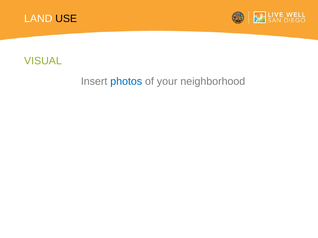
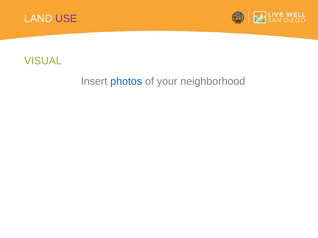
USE colour: black -> purple
